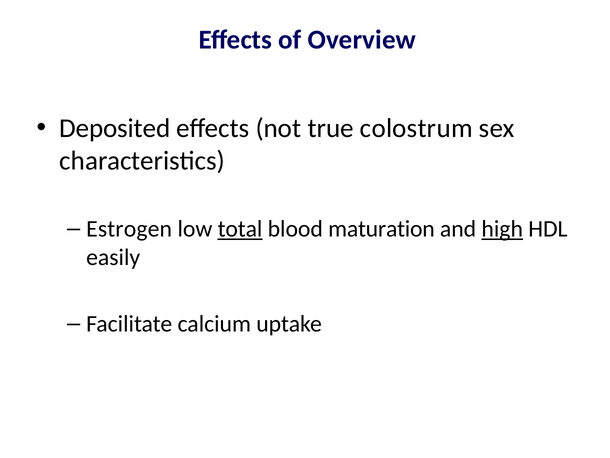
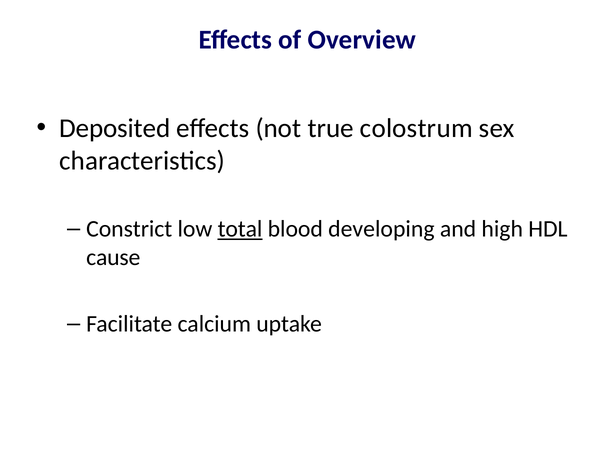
Estrogen: Estrogen -> Constrict
maturation: maturation -> developing
high underline: present -> none
easily: easily -> cause
